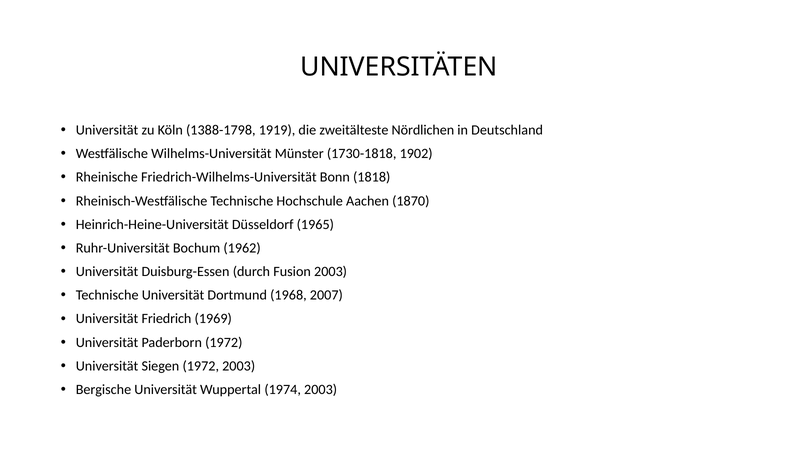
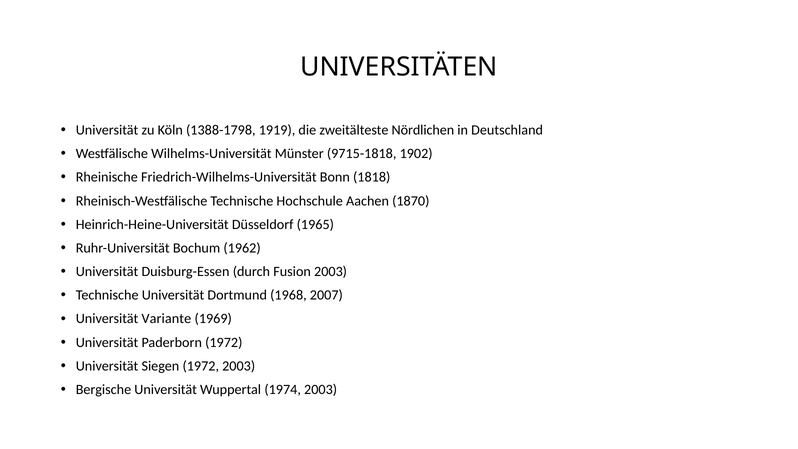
1730-1818: 1730-1818 -> 9715-1818
Friedrich: Friedrich -> Variante
